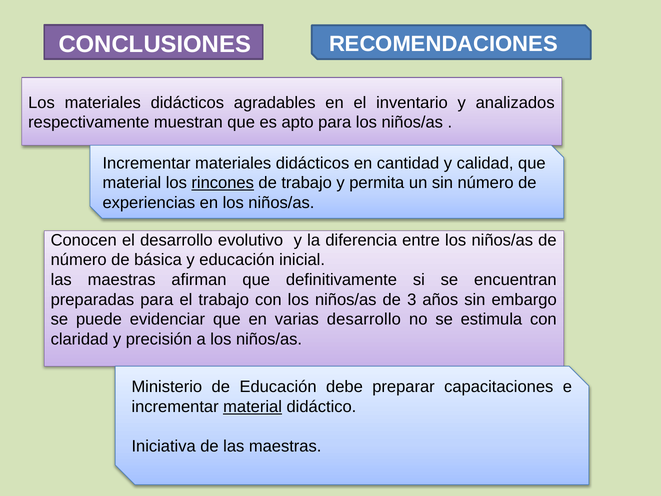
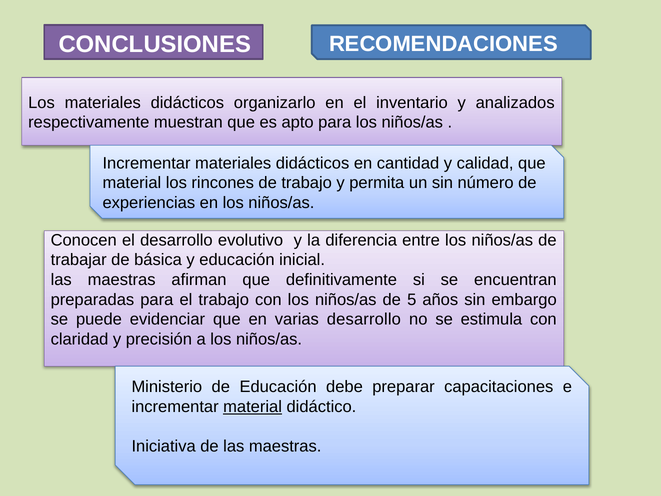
agradables: agradables -> organizarlo
rincones underline: present -> none
número at (79, 260): número -> trabajar
3: 3 -> 5
